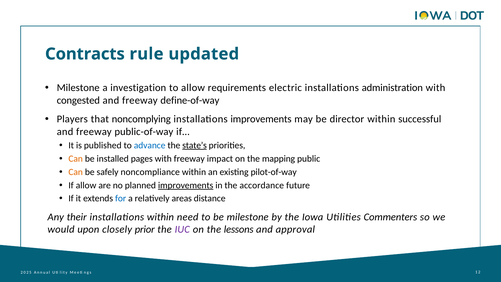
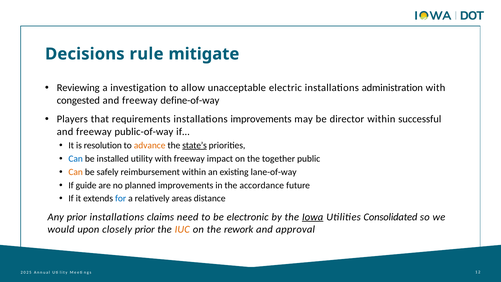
Contracts: Contracts -> Decisions
updated: updated -> mitigate
Milestone at (78, 88): Milestone -> Reviewing
requirements: requirements -> unacceptable
noncomplying: noncomplying -> requirements
published: published -> resolution
advance colour: blue -> orange
Can at (76, 159) colour: orange -> blue
pages: pages -> utility
mapping: mapping -> together
noncompliance: noncompliance -> reimbursement
pilot-of-way: pilot-of-way -> lane-of-way
If allow: allow -> guide
improvements at (186, 185) underline: present -> none
Any their: their -> prior
installations within: within -> claims
be milestone: milestone -> electronic
Iowa underline: none -> present
Commenters: Commenters -> Consolidated
IUC colour: purple -> orange
lessons: lessons -> rework
